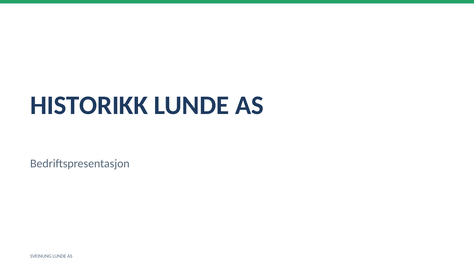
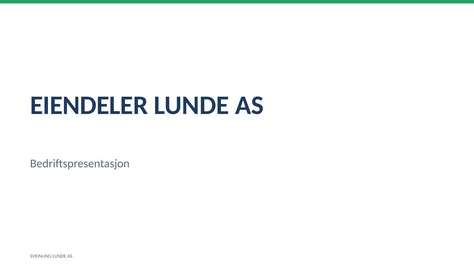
HISTORIKK: HISTORIKK -> EIENDELER
